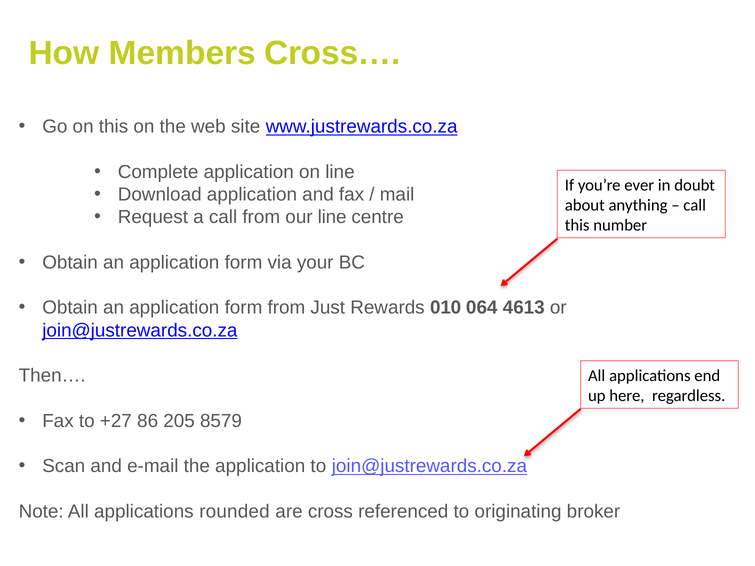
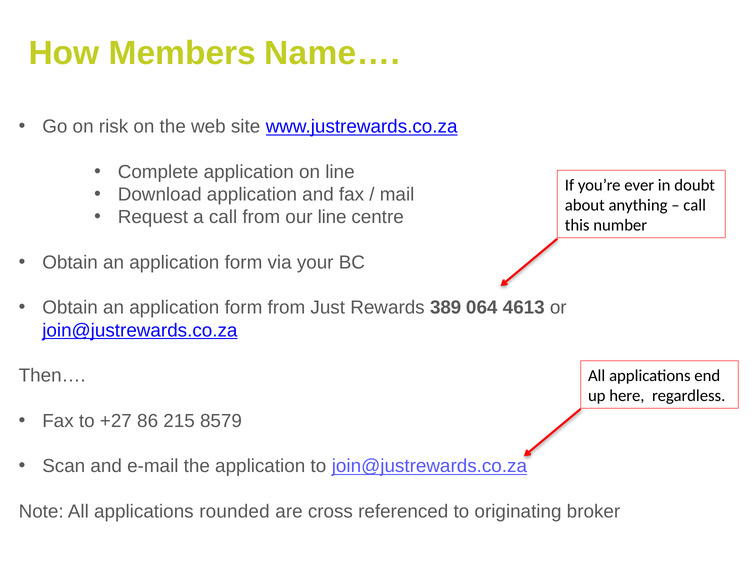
Cross…: Cross… -> Name…
on this: this -> risk
010: 010 -> 389
205: 205 -> 215
